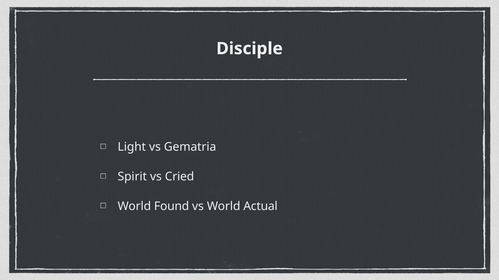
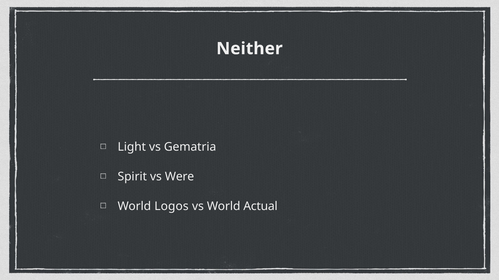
Disciple: Disciple -> Neither
Cried: Cried -> Were
Found: Found -> Logos
